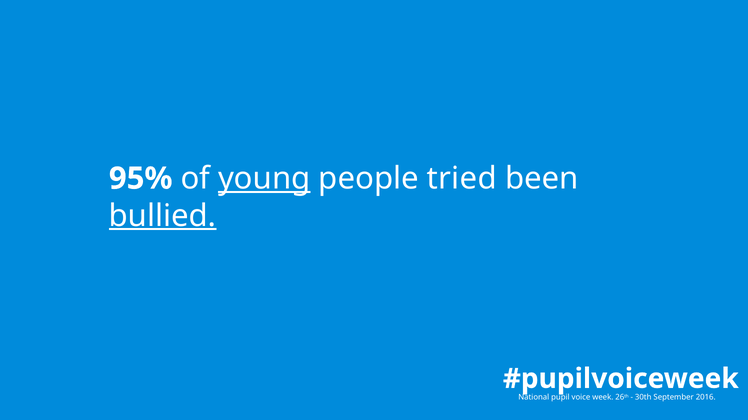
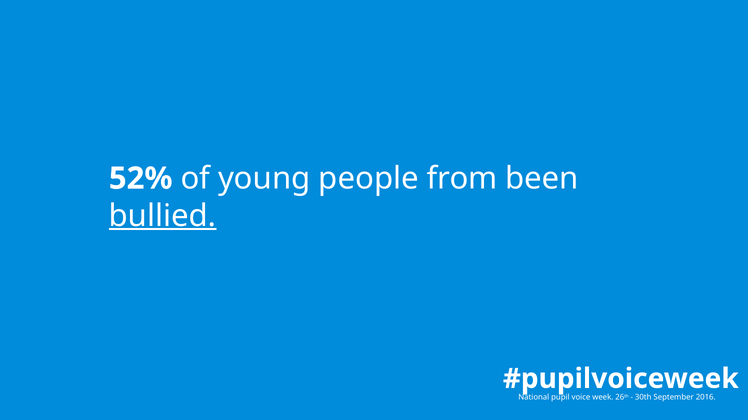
95%: 95% -> 52%
young underline: present -> none
tried: tried -> from
